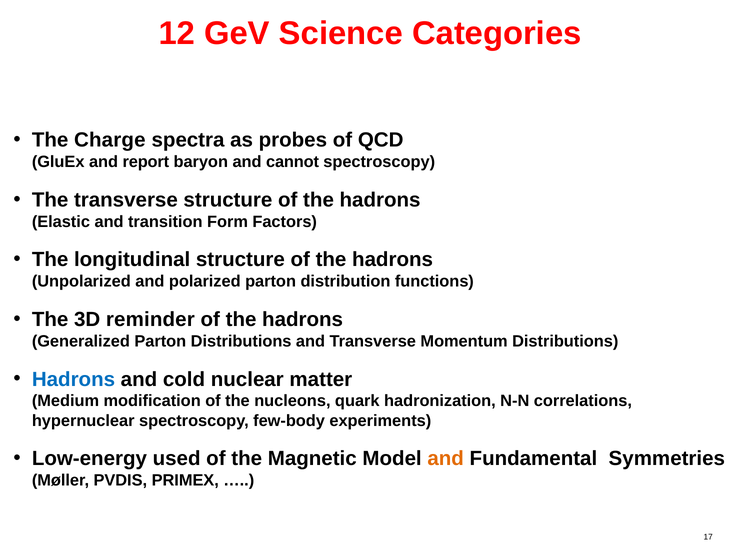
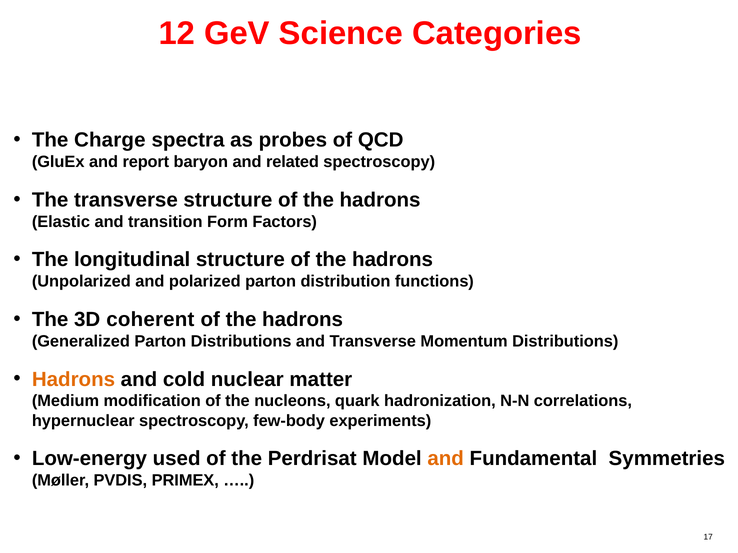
cannot: cannot -> related
reminder: reminder -> coherent
Hadrons at (73, 380) colour: blue -> orange
Magnetic: Magnetic -> Perdrisat
